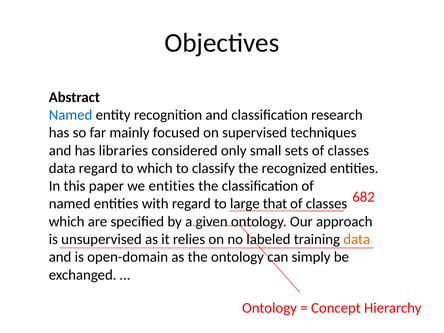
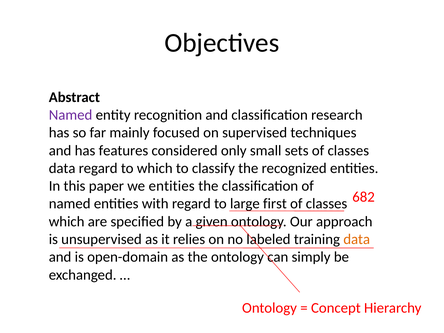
Named at (71, 115) colour: blue -> purple
libraries: libraries -> features
that: that -> first
